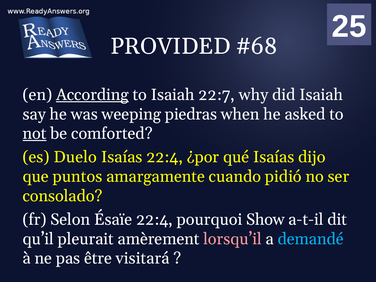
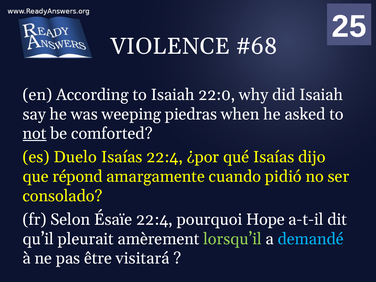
PROVIDED: PROVIDED -> VIOLENCE
According underline: present -> none
22:7: 22:7 -> 22:0
puntos: puntos -> répond
Show: Show -> Hope
lorsqu’il colour: pink -> light green
